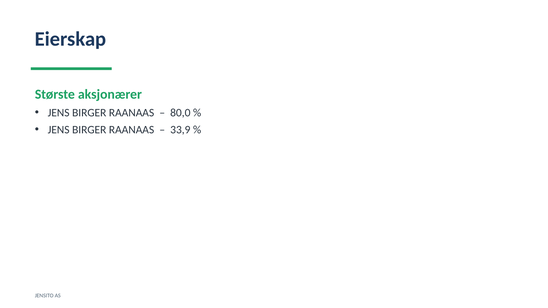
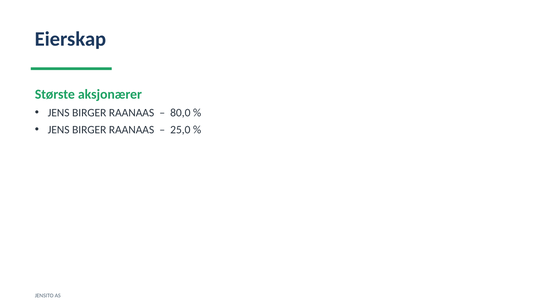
33,9: 33,9 -> 25,0
